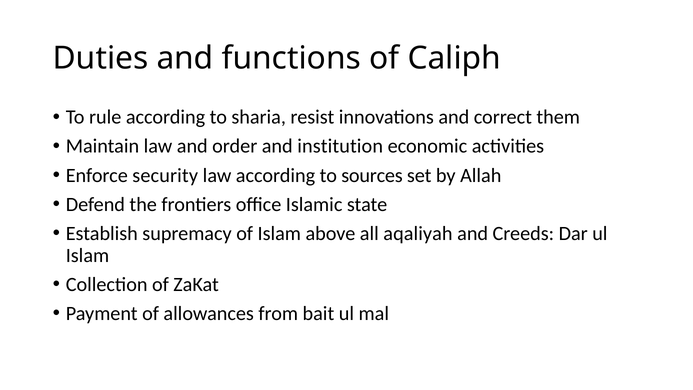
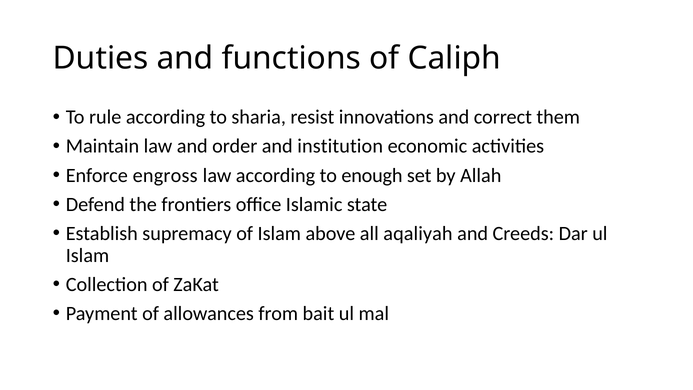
security: security -> engross
sources: sources -> enough
